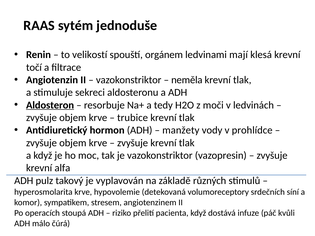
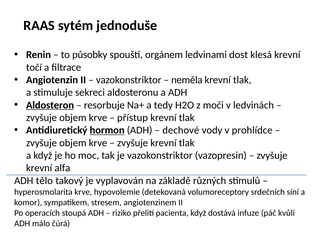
velikostí: velikostí -> působky
mají: mají -> dost
trubice: trubice -> přístup
hormon underline: none -> present
manžety: manžety -> dechové
pulz: pulz -> tělo
